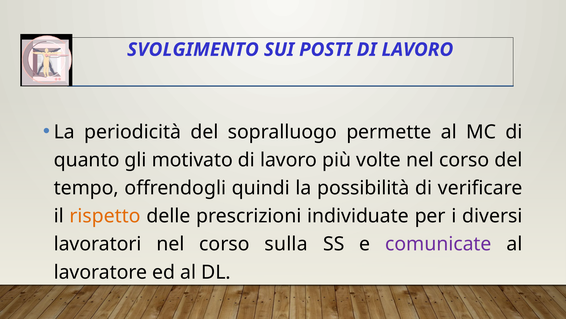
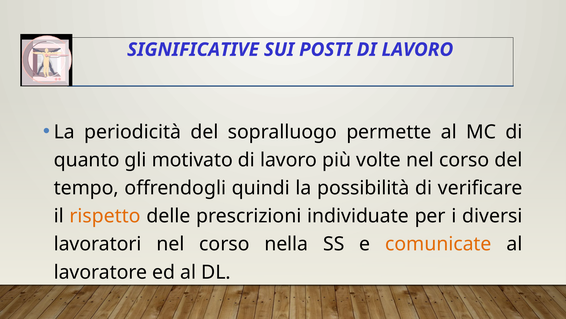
SVOLGIMENTO: SVOLGIMENTO -> SIGNIFICATIVE
sulla: sulla -> nella
comunicate colour: purple -> orange
